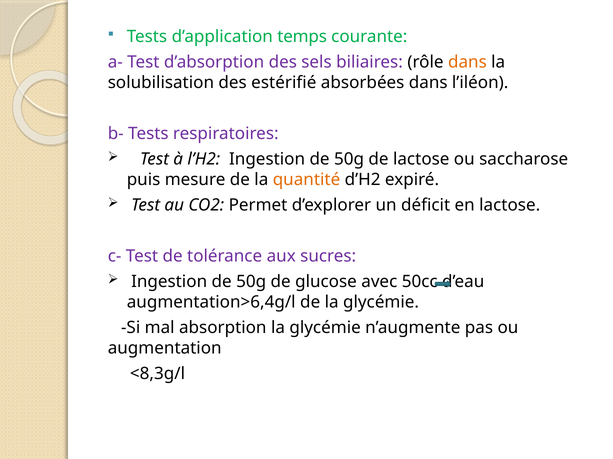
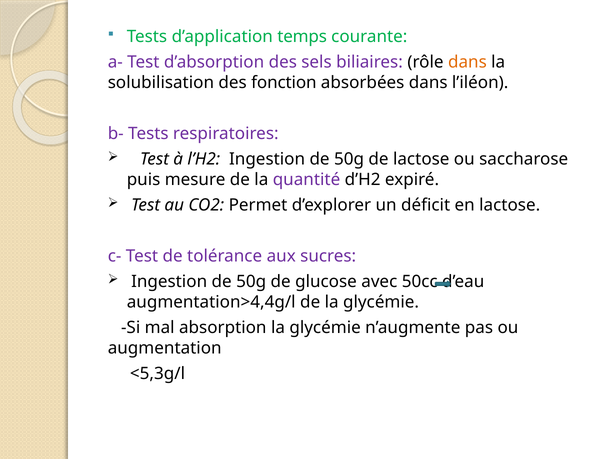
estérifié: estérifié -> fonction
quantité colour: orange -> purple
augmentation>6,4g/l: augmentation>6,4g/l -> augmentation>4,4g/l
<8,3g/l: <8,3g/l -> <5,3g/l
